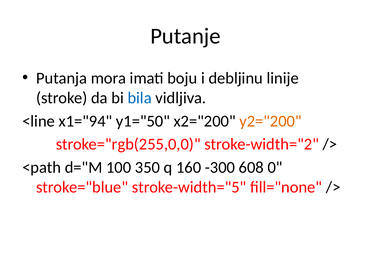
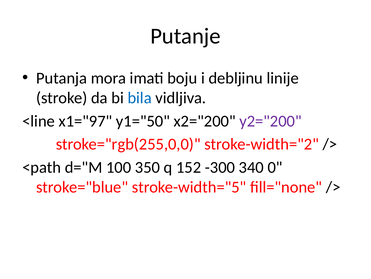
x1="94: x1="94 -> x1="97
y2="200 colour: orange -> purple
160: 160 -> 152
608: 608 -> 340
